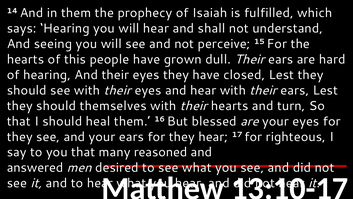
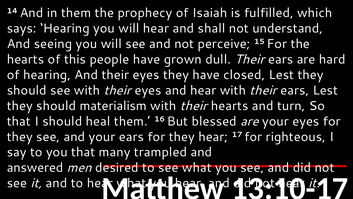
themselves: themselves -> materialism
reasoned: reasoned -> trampled
